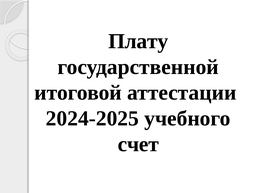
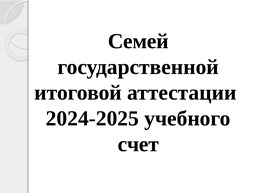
Плату: Плату -> Семей
